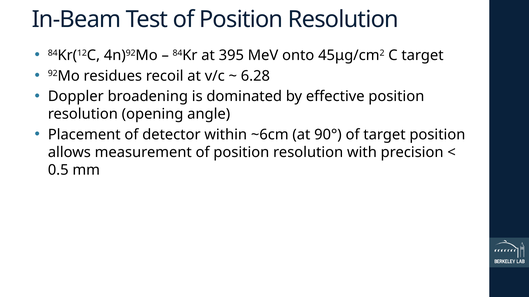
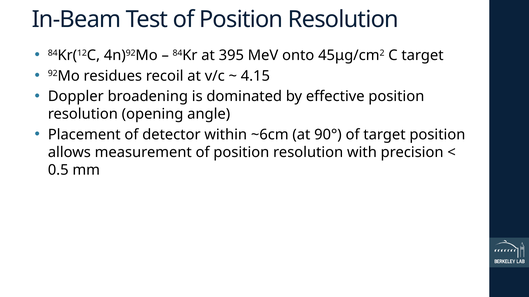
6.28: 6.28 -> 4.15
